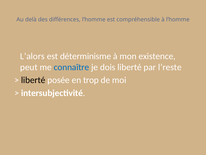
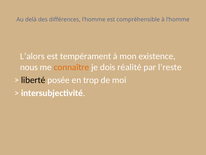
déterminisme: déterminisme -> tempérament
peut: peut -> nous
connaître colour: blue -> orange
dois liberté: liberté -> réalité
